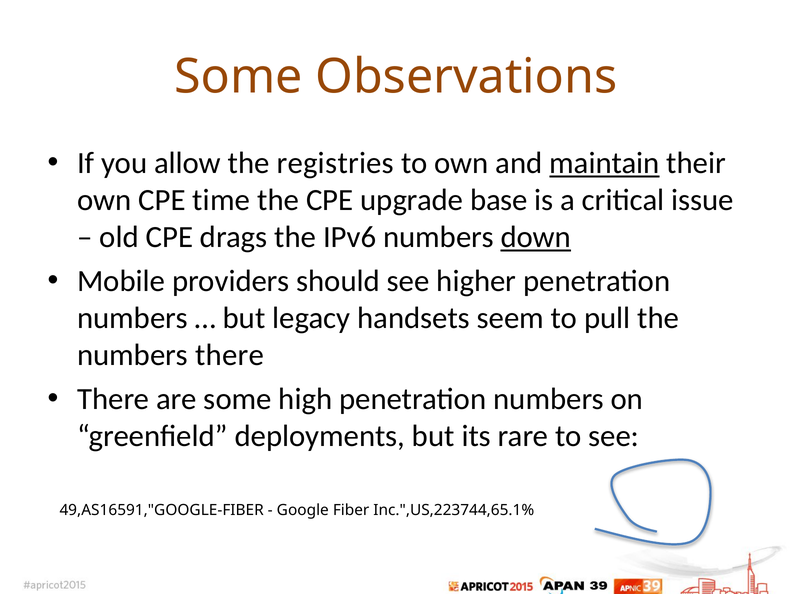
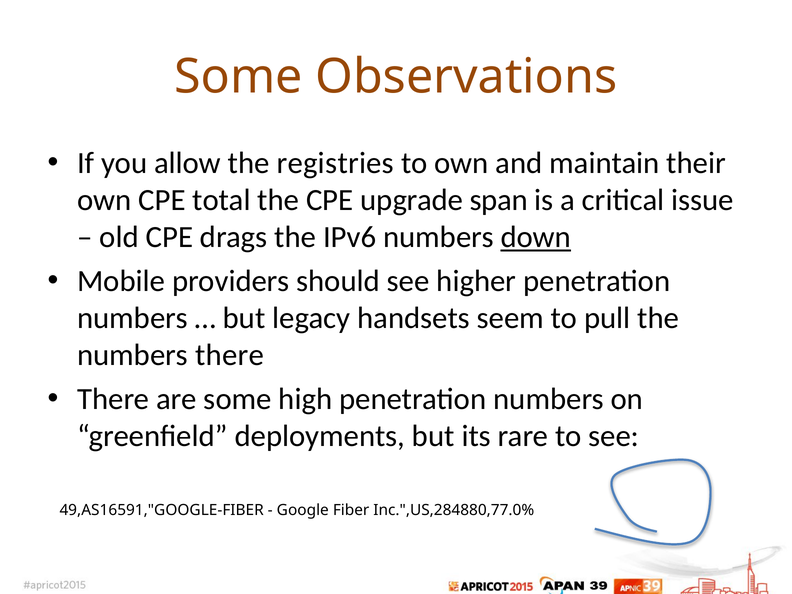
maintain underline: present -> none
time: time -> total
base: base -> span
Inc.",US,223744,65.1%: Inc.",US,223744,65.1% -> Inc.",US,284880,77.0%
